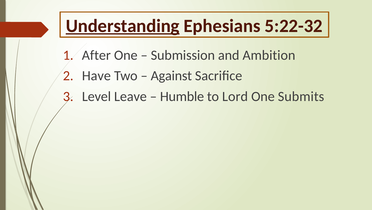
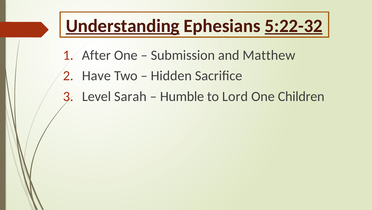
5:22-32 underline: none -> present
Ambition: Ambition -> Matthew
Against: Against -> Hidden
Leave: Leave -> Sarah
Submits: Submits -> Children
